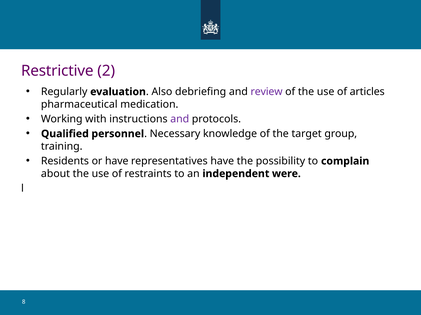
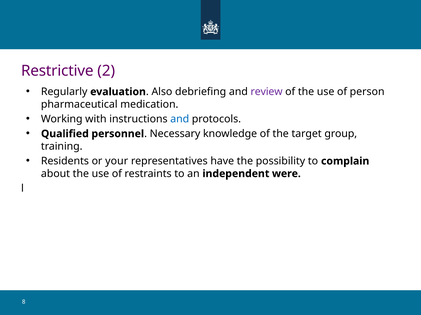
articles: articles -> person
and at (180, 119) colour: purple -> blue
or have: have -> your
